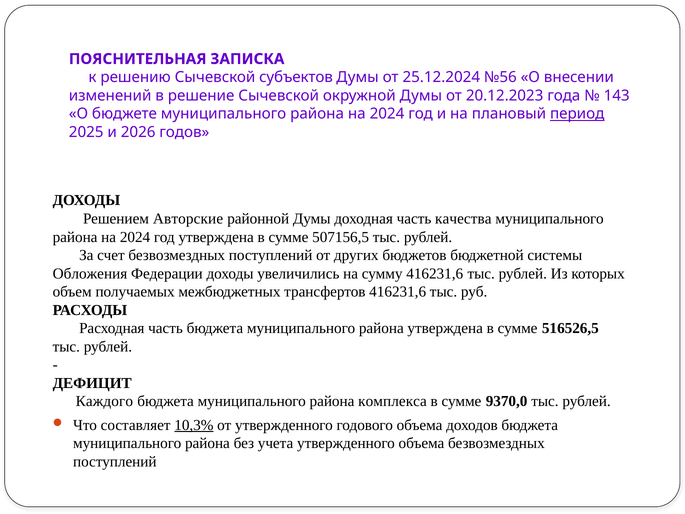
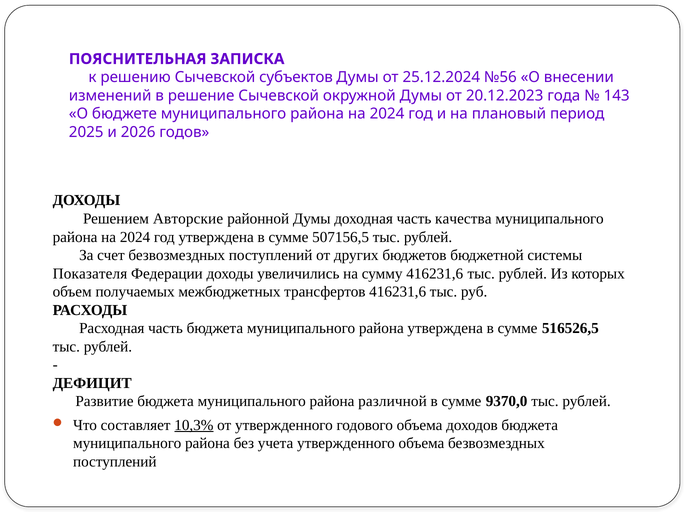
период underline: present -> none
Обложения: Обложения -> Показателя
Каждого: Каждого -> Развитие
комплекса: комплекса -> различной
